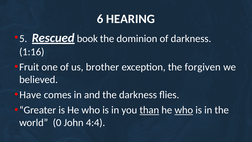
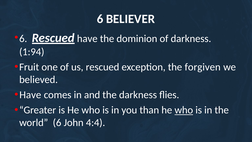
HEARING: HEARING -> BELIEVER
5 at (23, 39): 5 -> 6
book at (87, 39): book -> have
1:16: 1:16 -> 1:94
us brother: brother -> rescued
than underline: present -> none
world 0: 0 -> 6
